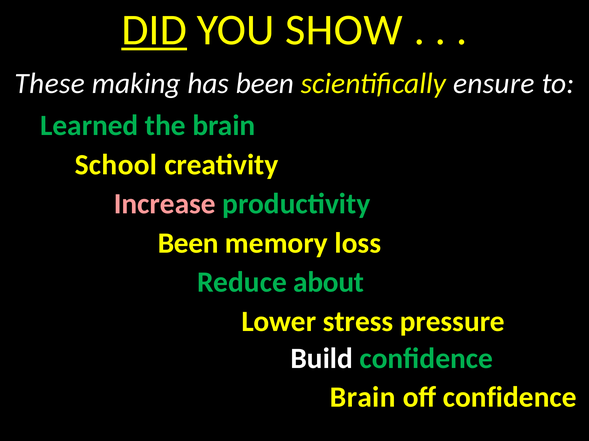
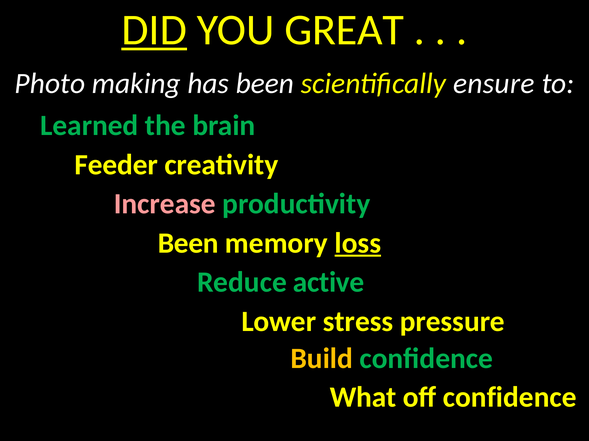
SHOW: SHOW -> GREAT
These: These -> Photo
School: School -> Feeder
loss underline: none -> present
about: about -> active
Build colour: white -> yellow
Brain at (363, 398): Brain -> What
